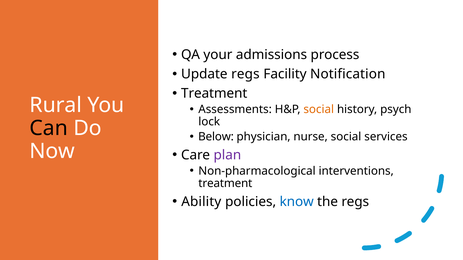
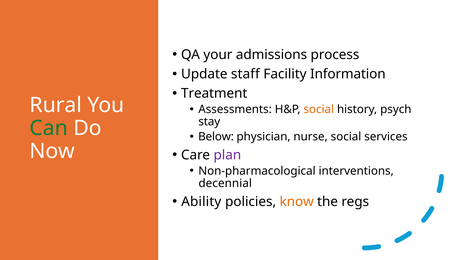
Update regs: regs -> staff
Notification: Notification -> Information
lock: lock -> stay
Can colour: black -> green
treatment at (225, 184): treatment -> decennial
know colour: blue -> orange
